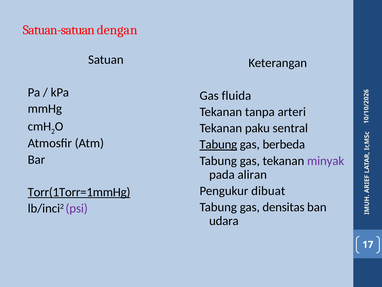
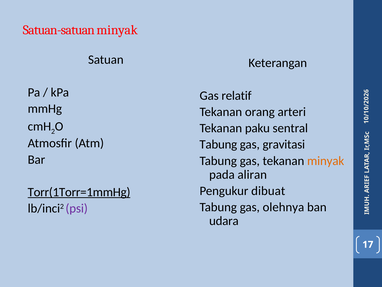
Satuan-satuan dengan: dengan -> minyak
fluida: fluida -> relatif
tanpa: tanpa -> orang
Tabung at (218, 144) underline: present -> none
berbeda: berbeda -> gravitasi
minyak at (326, 161) colour: purple -> orange
densitas: densitas -> olehnya
